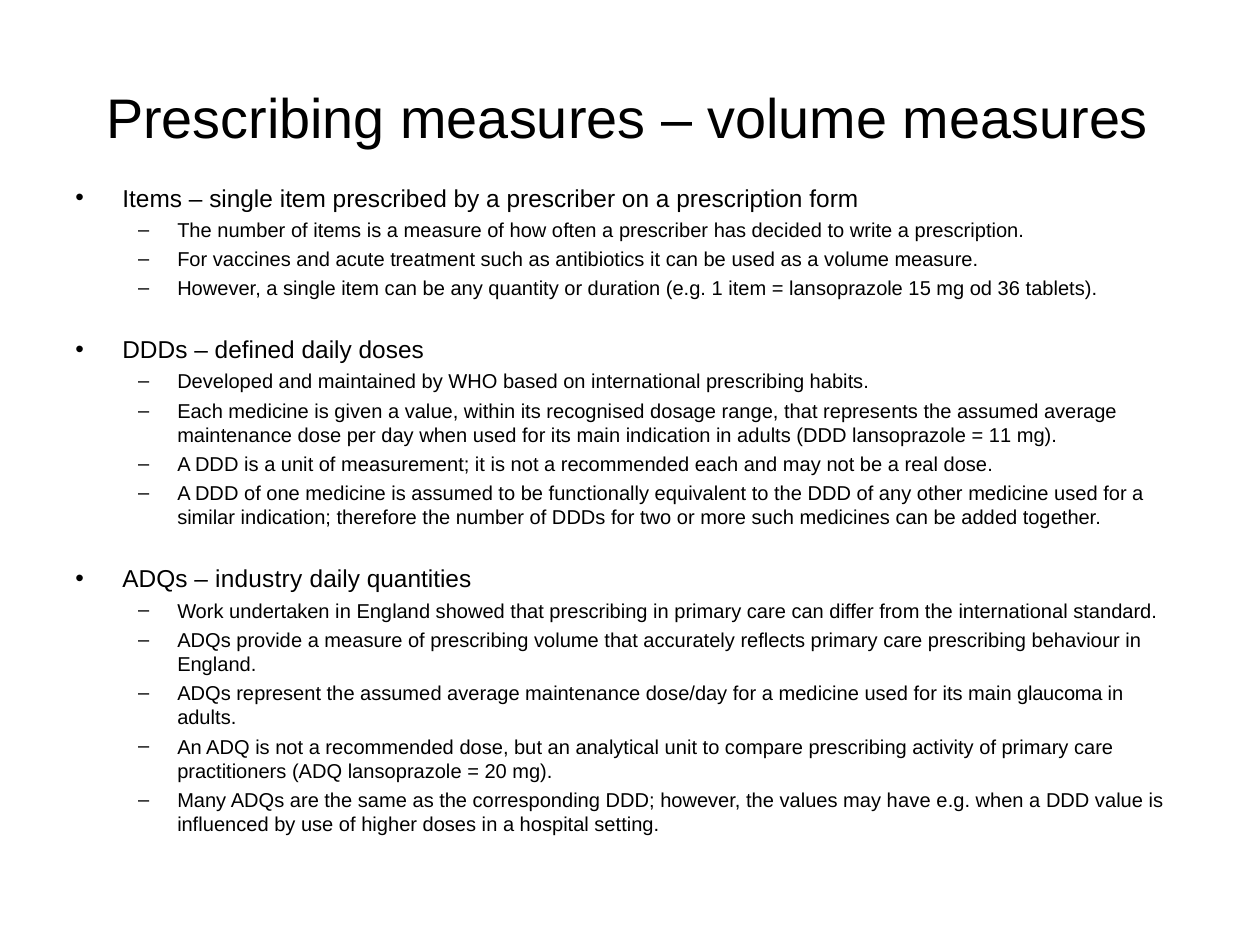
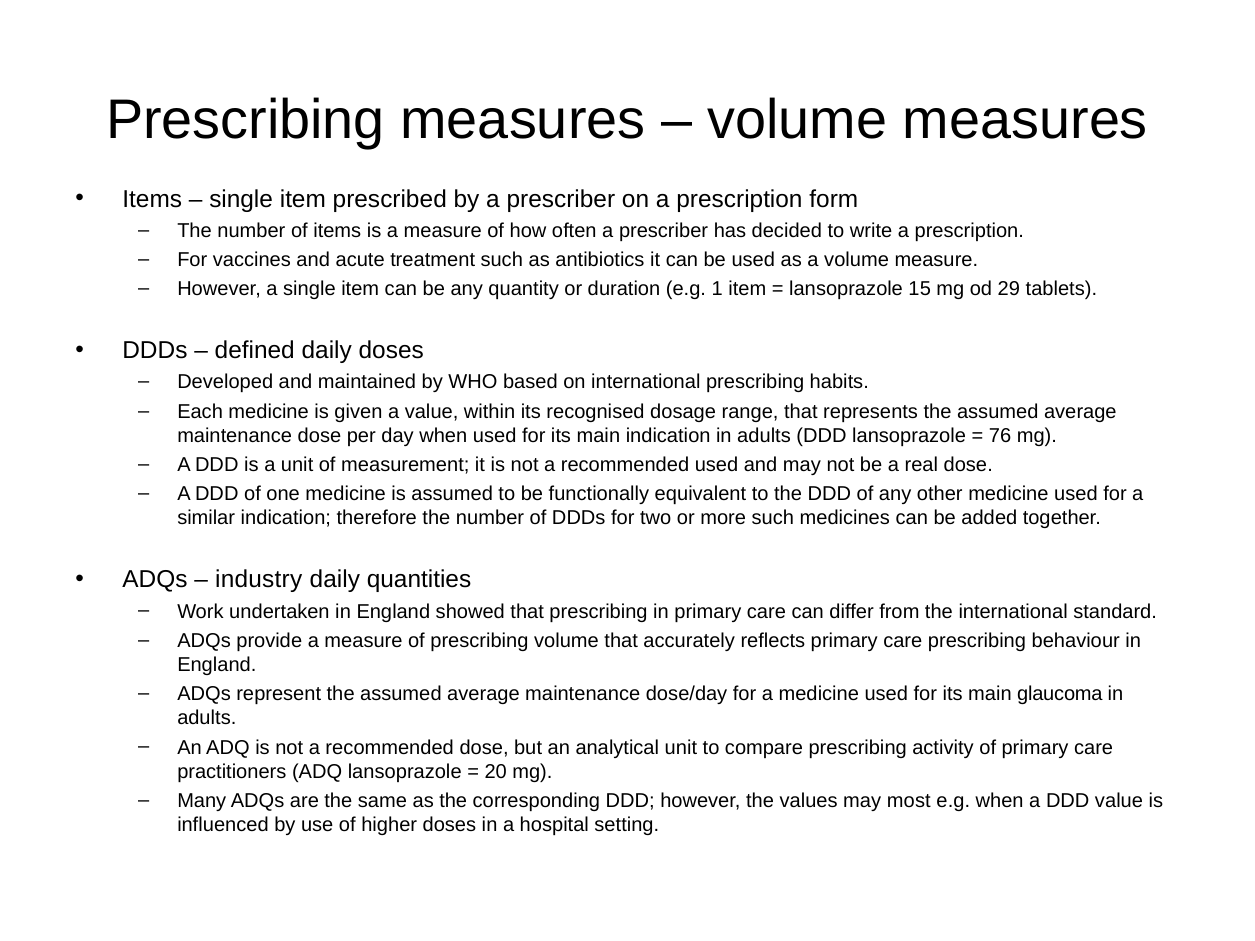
36: 36 -> 29
11: 11 -> 76
recommended each: each -> used
have: have -> most
